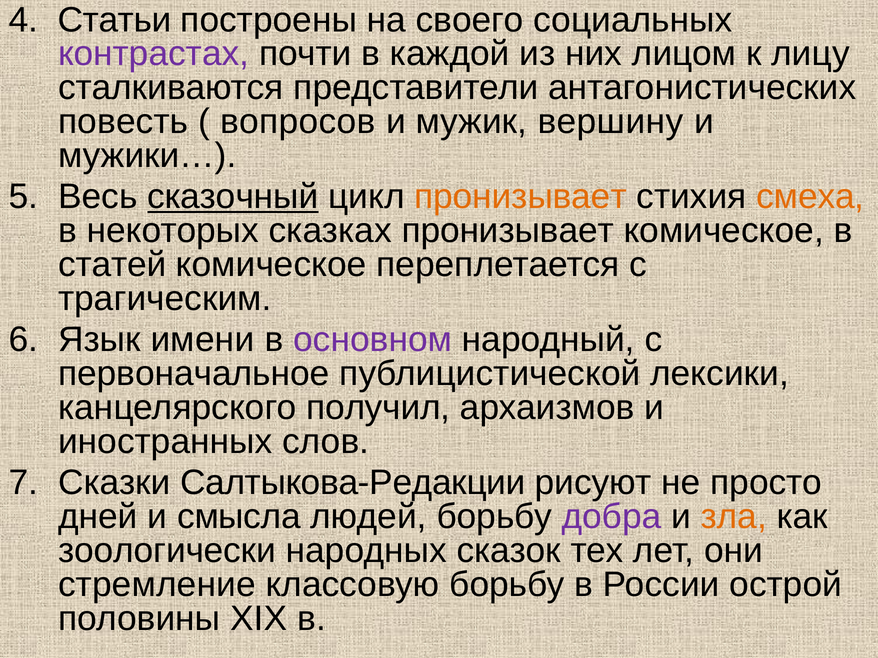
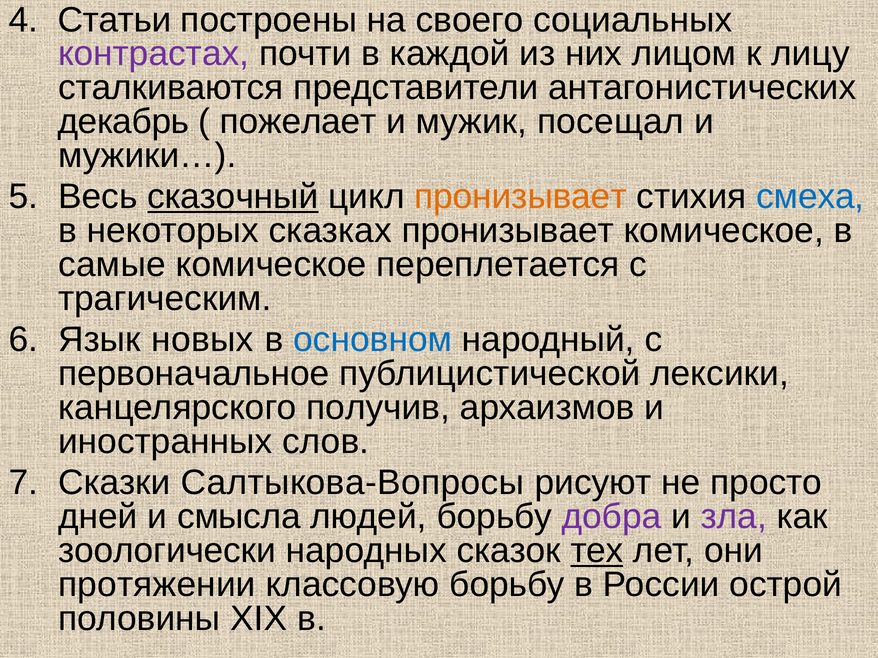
повесть: повесть -> декабрь
вопросов: вопросов -> пожелает
вершину: вершину -> посещал
смеха colour: orange -> blue
статей: статей -> самые
имени: имени -> новых
основном colour: purple -> blue
получил: получил -> получив
Салтыкова-Редакции: Салтыкова-Редакции -> Салтыкова-Вопросы
зла colour: orange -> purple
тех underline: none -> present
стремление: стремление -> протяжении
